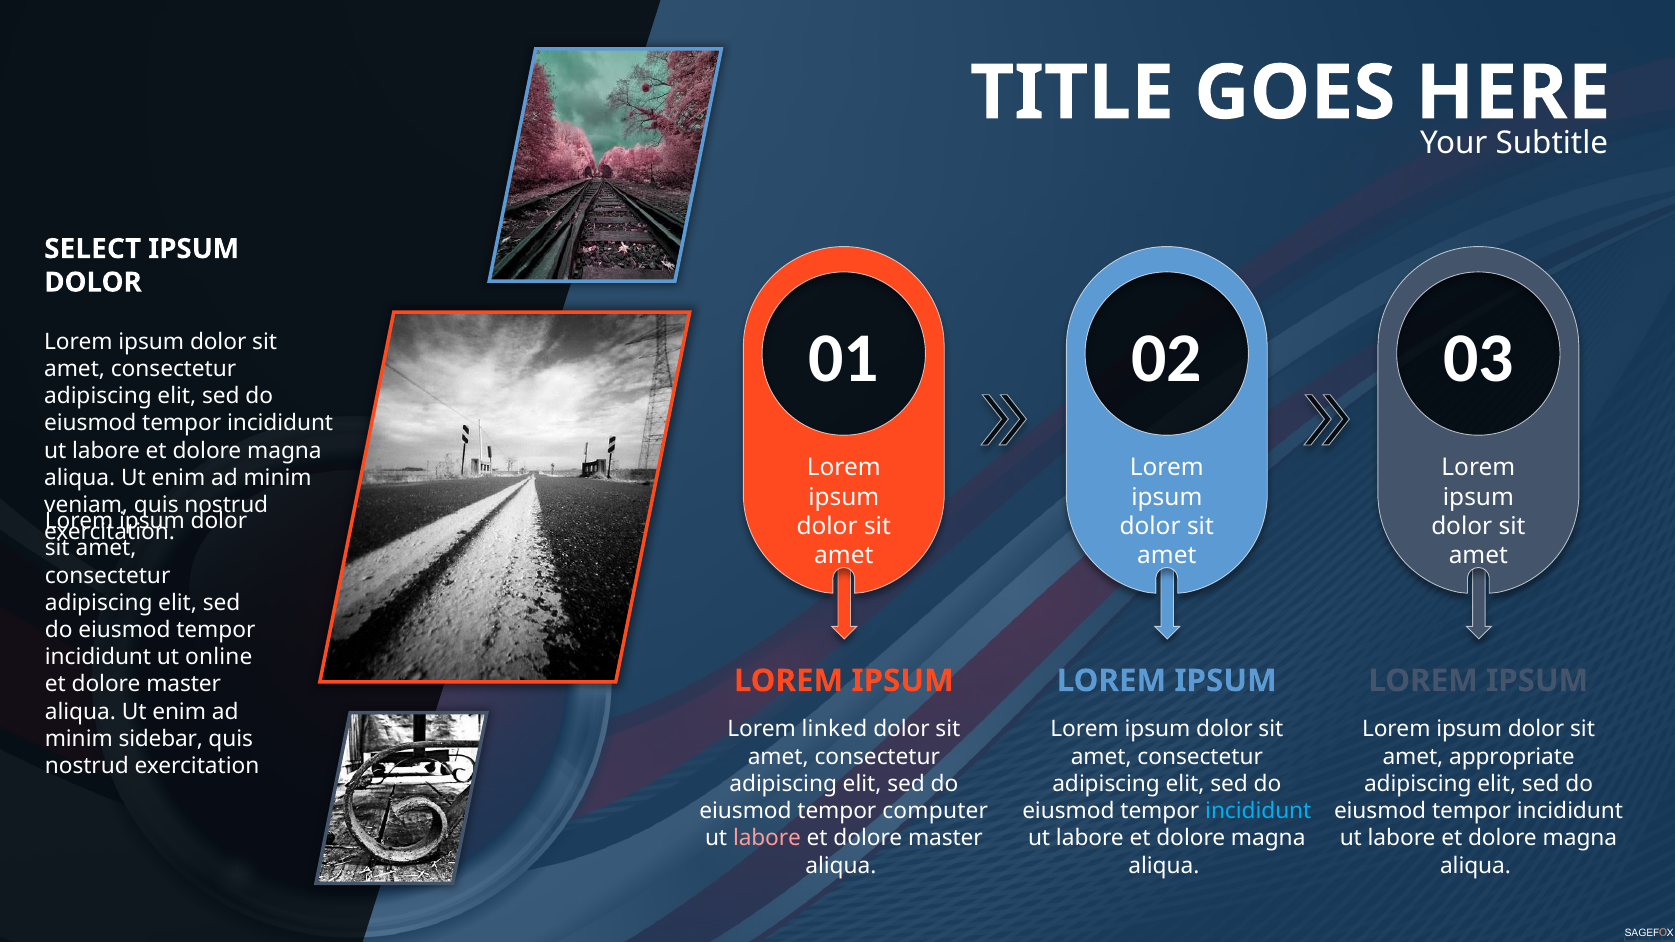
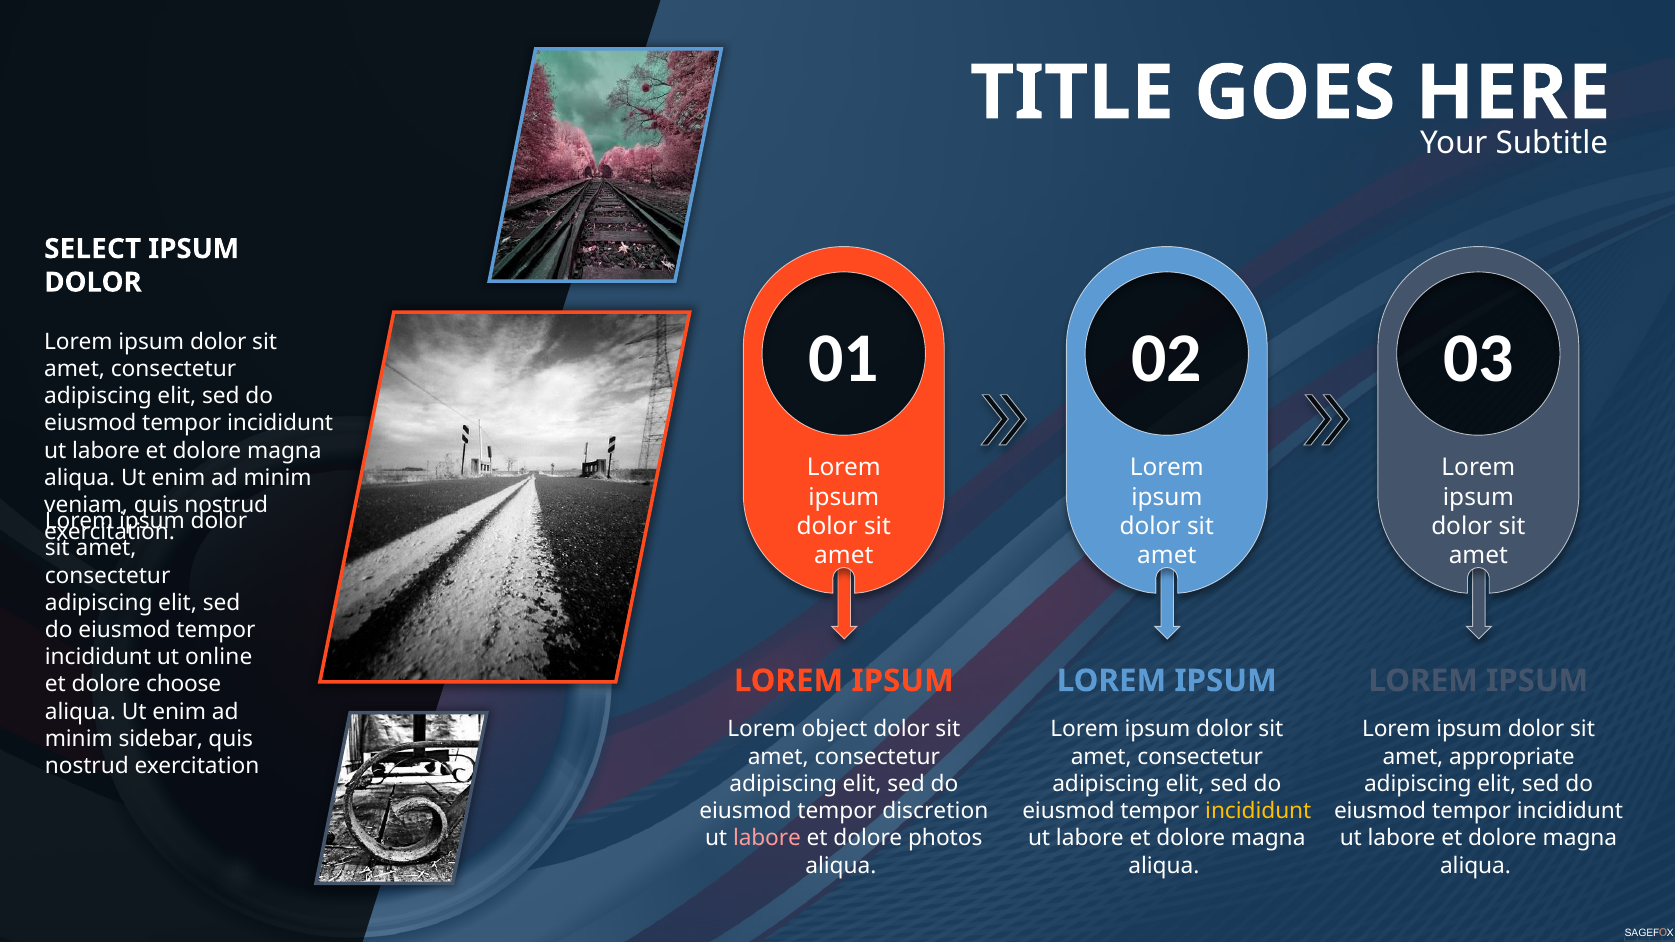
master at (184, 685): master -> choose
linked: linked -> object
computer: computer -> discretion
incididunt at (1258, 811) colour: light blue -> yellow
master at (945, 838): master -> photos
